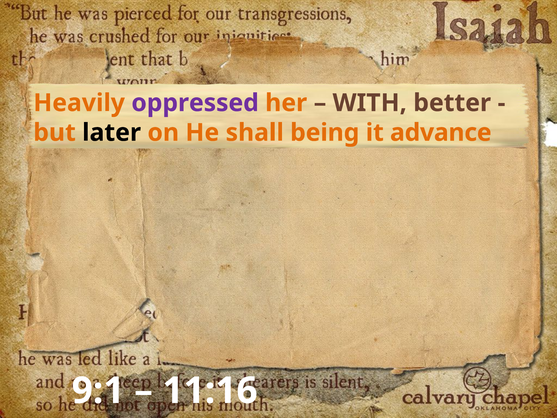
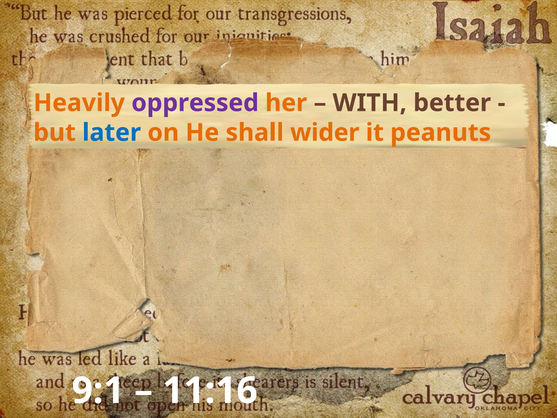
later colour: black -> blue
being: being -> wider
advance: advance -> peanuts
